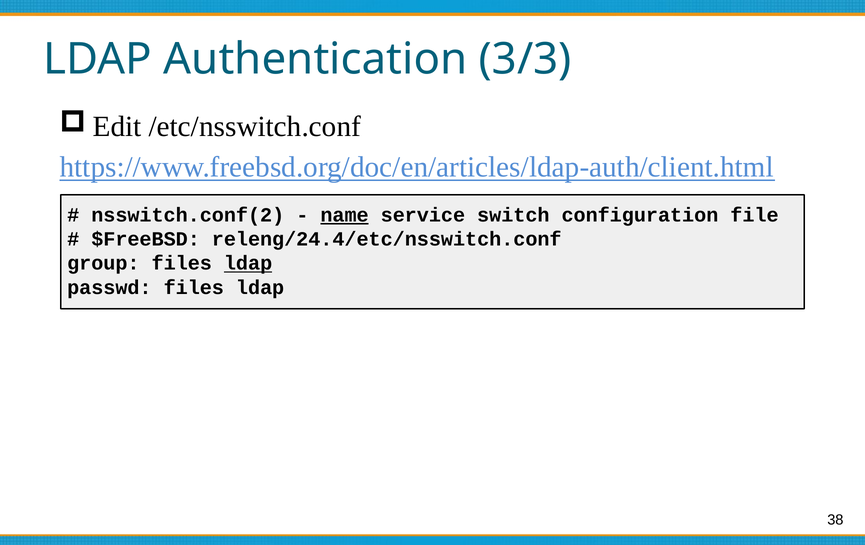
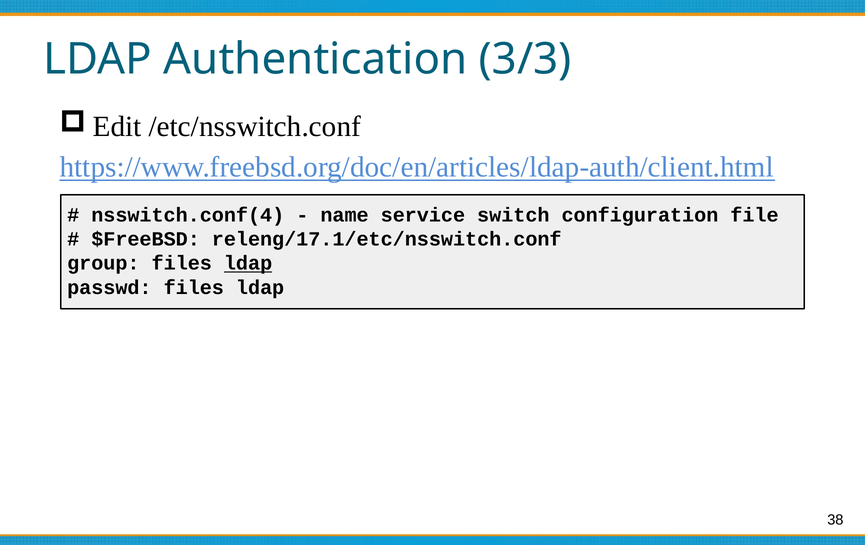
nsswitch.conf(2: nsswitch.conf(2 -> nsswitch.conf(4
name underline: present -> none
releng/24.4/etc/nsswitch.conf: releng/24.4/etc/nsswitch.conf -> releng/17.1/etc/nsswitch.conf
